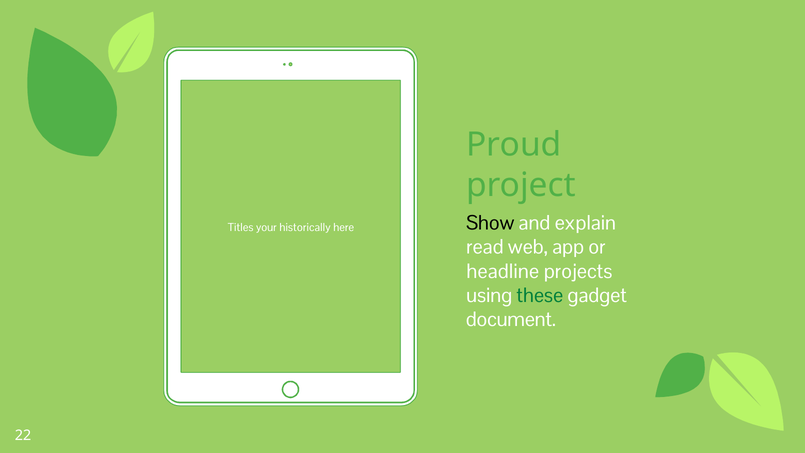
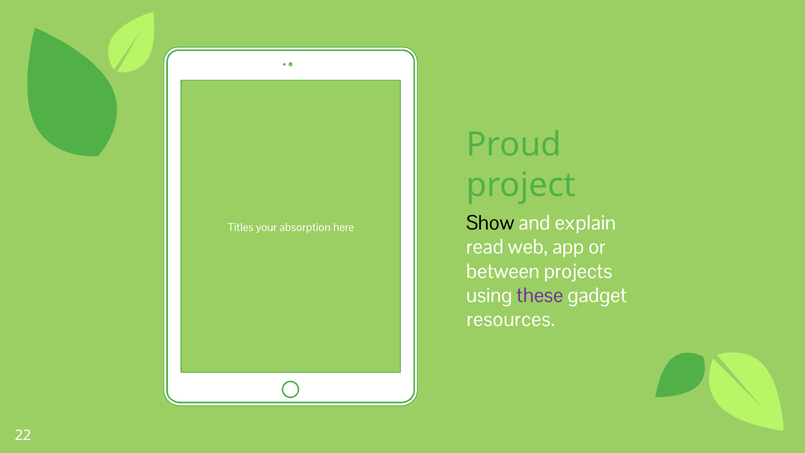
historically: historically -> absorption
headline: headline -> between
these colour: green -> purple
document: document -> resources
